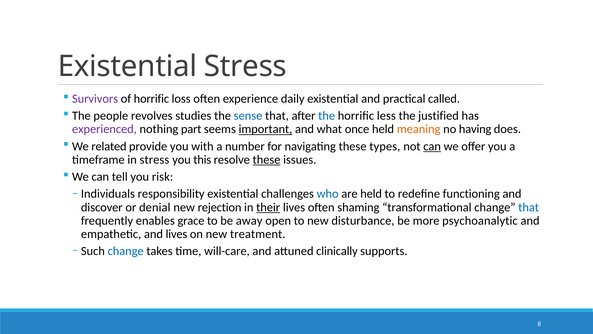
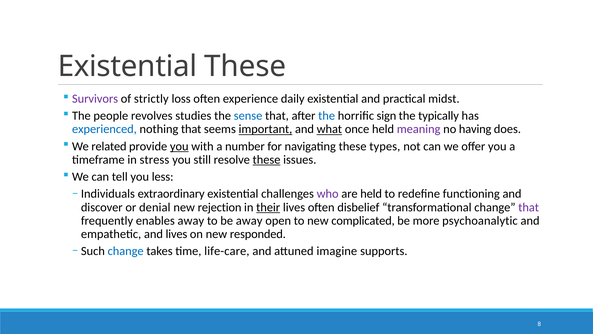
Existential Stress: Stress -> These
of horrific: horrific -> strictly
called: called -> midst
less: less -> sign
justified: justified -> typically
experienced colour: purple -> blue
nothing part: part -> that
what underline: none -> present
meaning colour: orange -> purple
you at (179, 146) underline: none -> present
can at (432, 146) underline: present -> none
this: this -> still
risk: risk -> less
responsibility: responsibility -> extraordinary
who colour: blue -> purple
shaming: shaming -> disbelief
that at (529, 207) colour: blue -> purple
enables grace: grace -> away
disturbance: disturbance -> complicated
treatment: treatment -> responded
will-care: will-care -> life-care
clinically: clinically -> imagine
